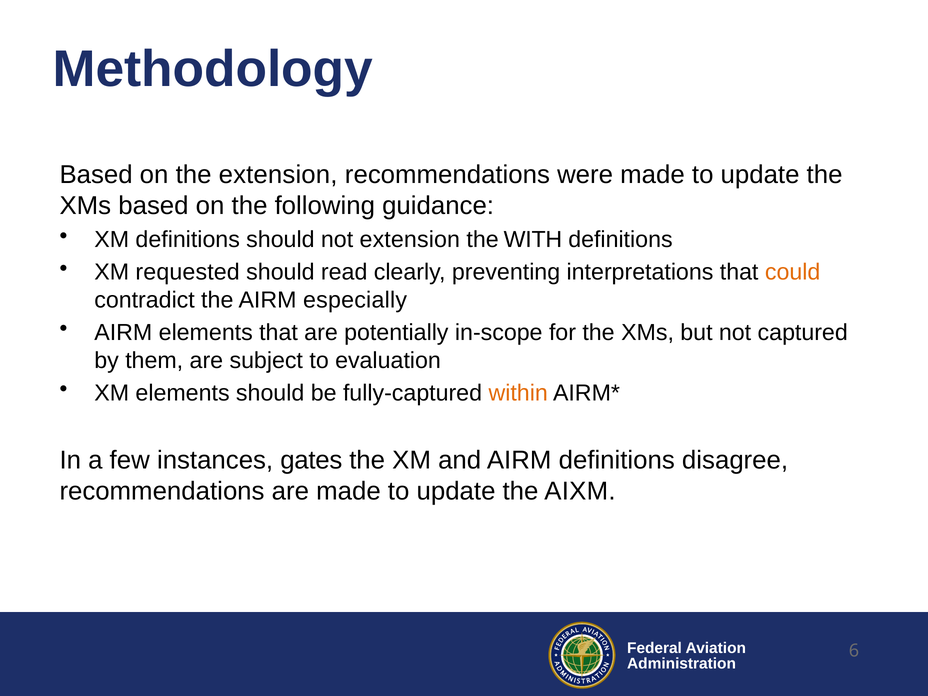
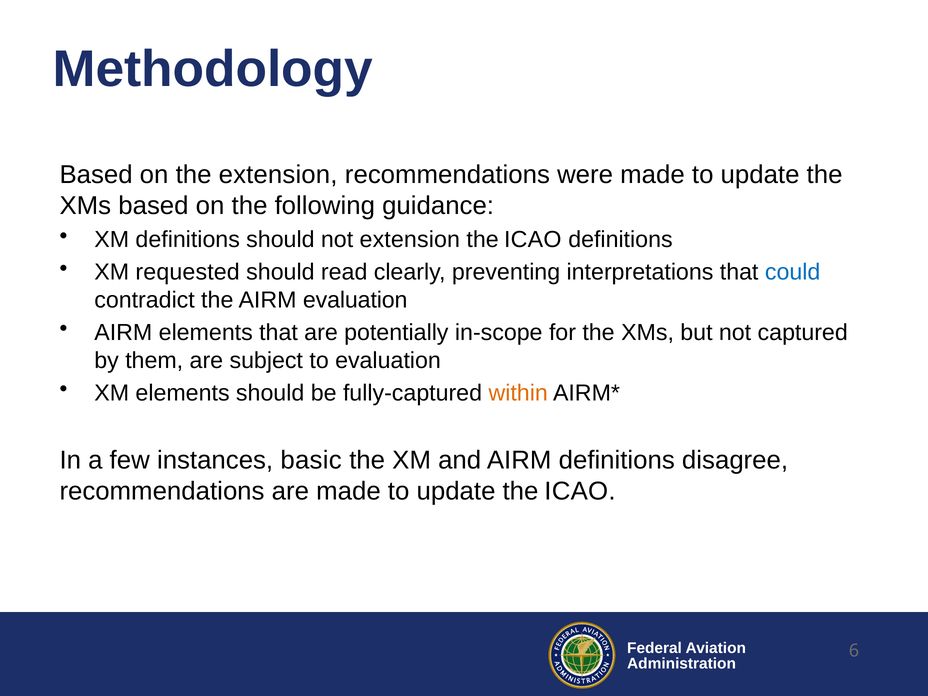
WITH at (533, 240): WITH -> ICAO
could colour: orange -> blue
AIRM especially: especially -> evaluation
gates: gates -> basic
update the AIXM: AIXM -> ICAO
